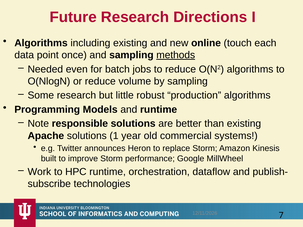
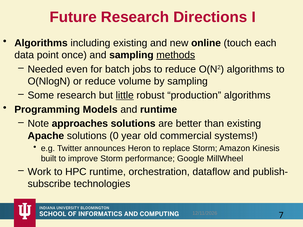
little underline: none -> present
responsible: responsible -> approaches
1: 1 -> 0
